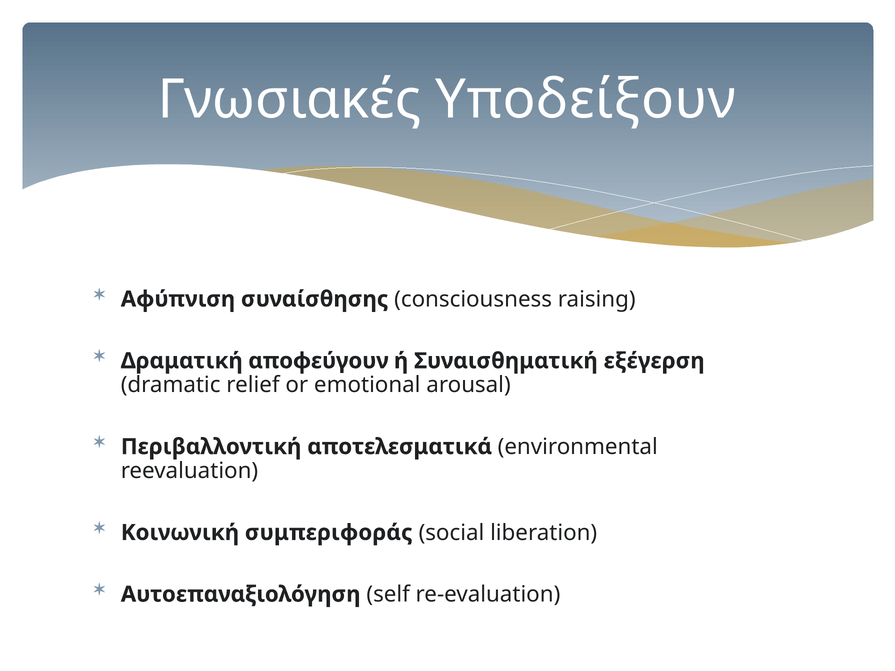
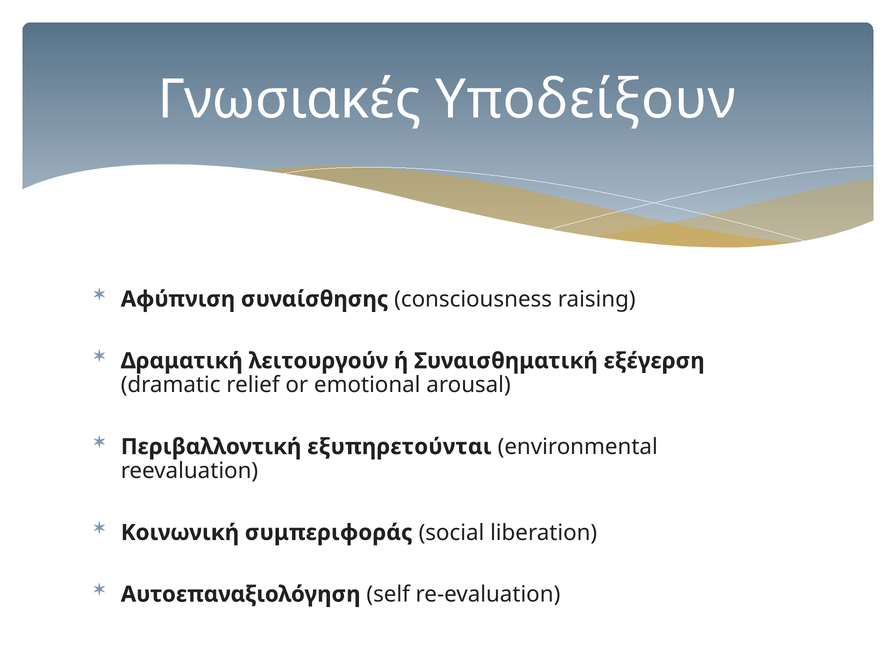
αποφεύγουν: αποφεύγουν -> λειτουργούν
αποτελεσματικά: αποτελεσματικά -> εξυπηρετούνται
